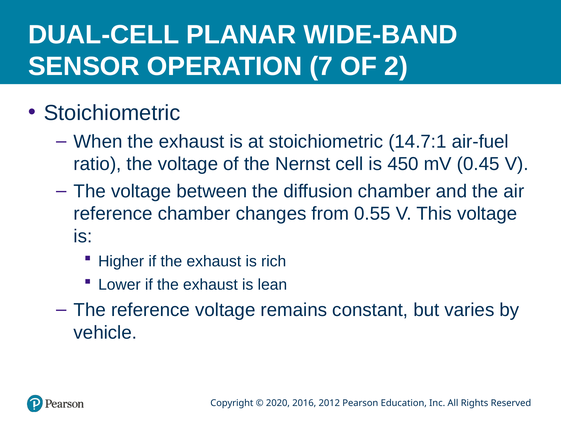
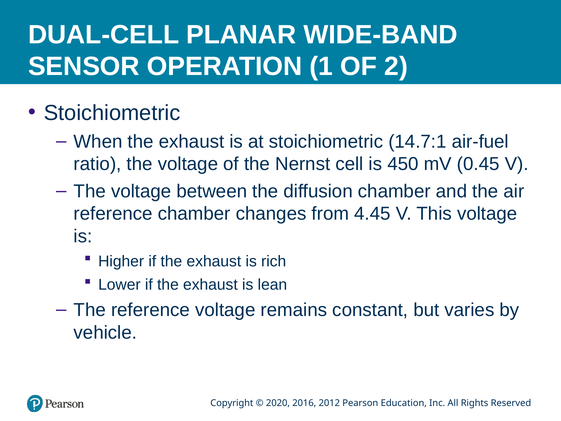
7: 7 -> 1
0.55: 0.55 -> 4.45
